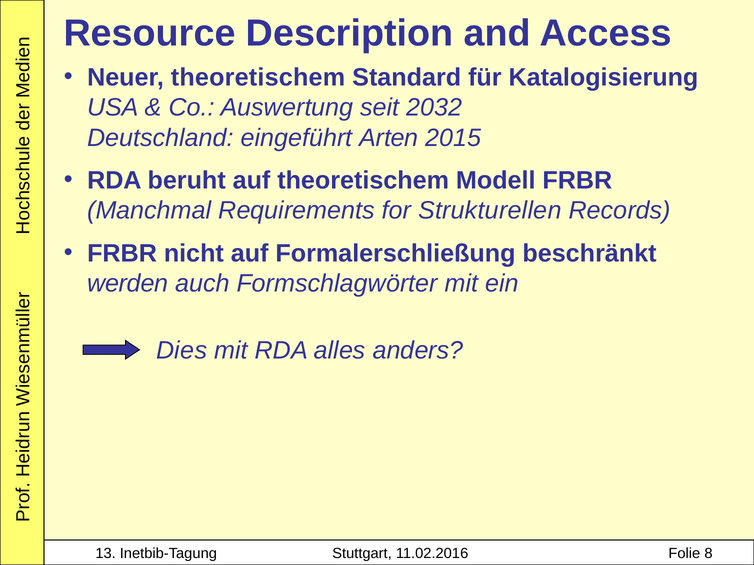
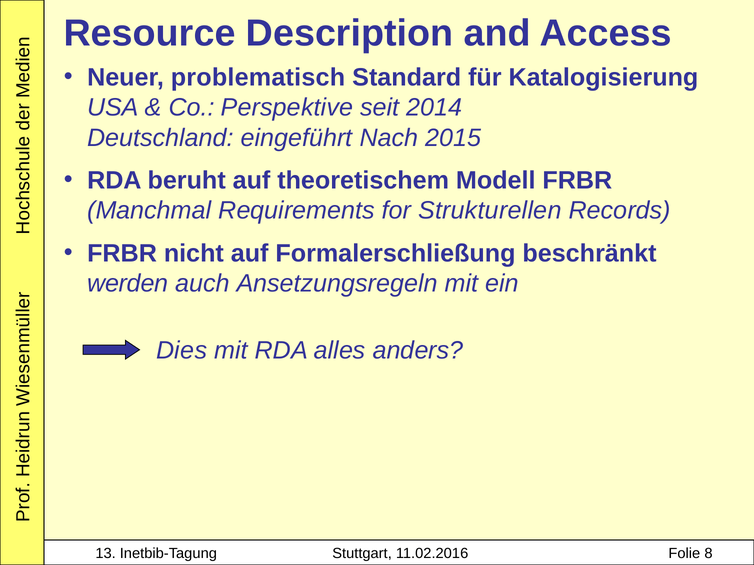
Neuer theoretischem: theoretischem -> problematisch
Auswertung: Auswertung -> Perspektive
2032: 2032 -> 2014
Arten: Arten -> Nach
Formschlagwörter: Formschlagwörter -> Ansetzungsregeln
